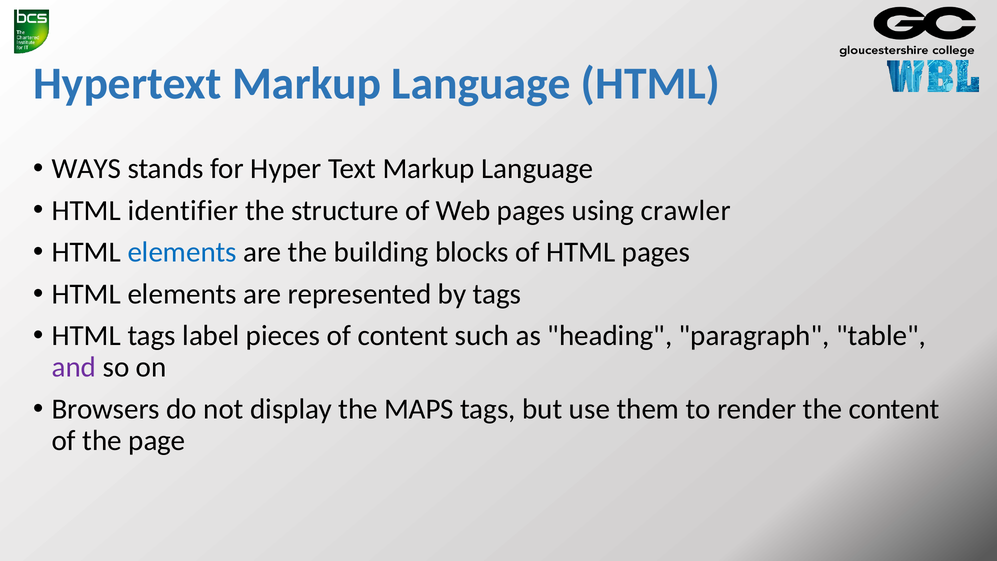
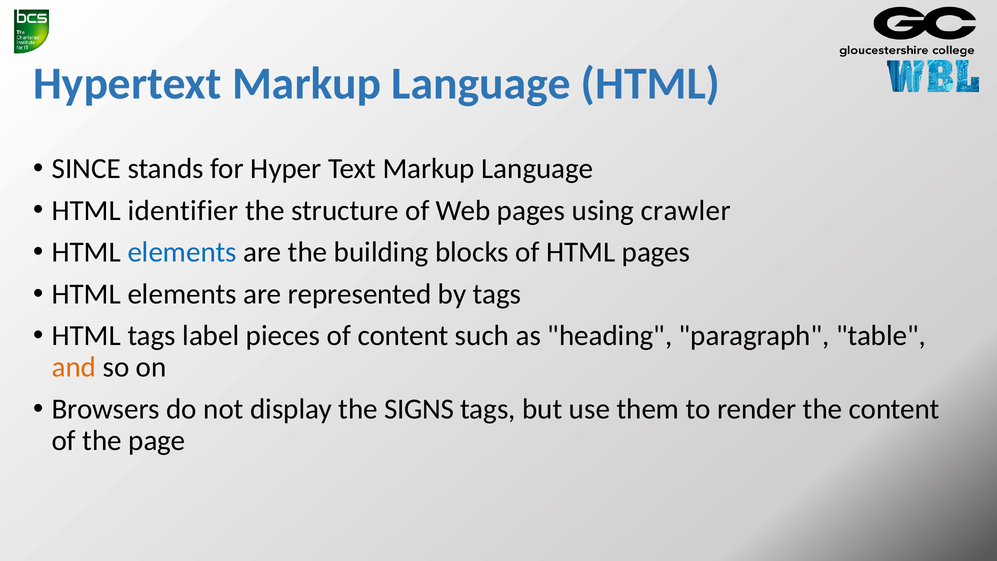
WAYS: WAYS -> SINCE
and colour: purple -> orange
MAPS: MAPS -> SIGNS
